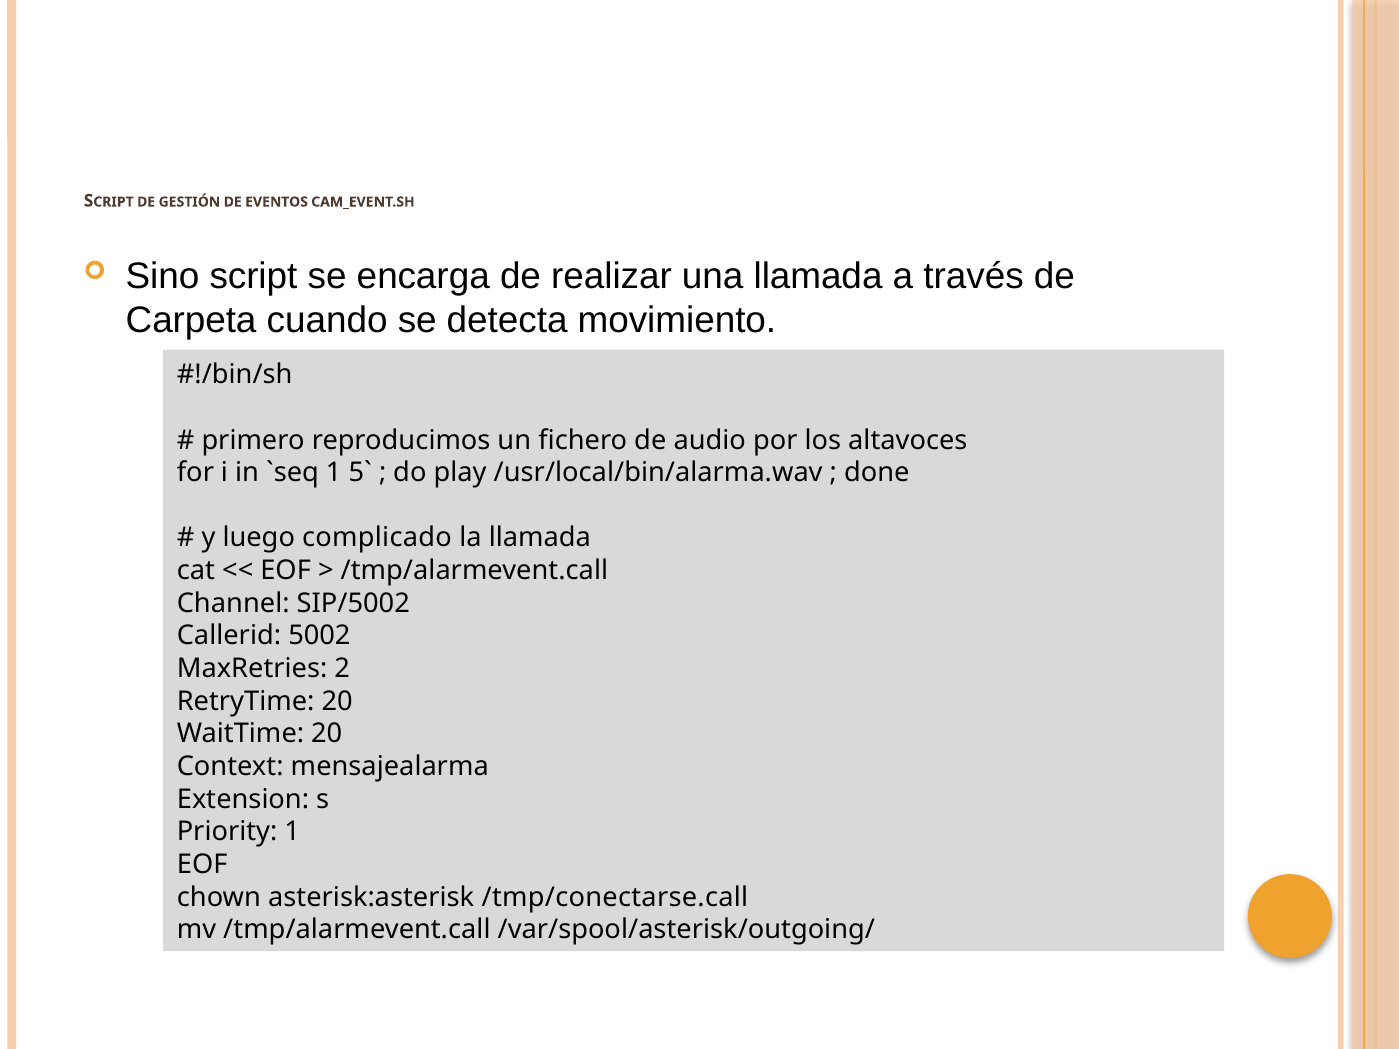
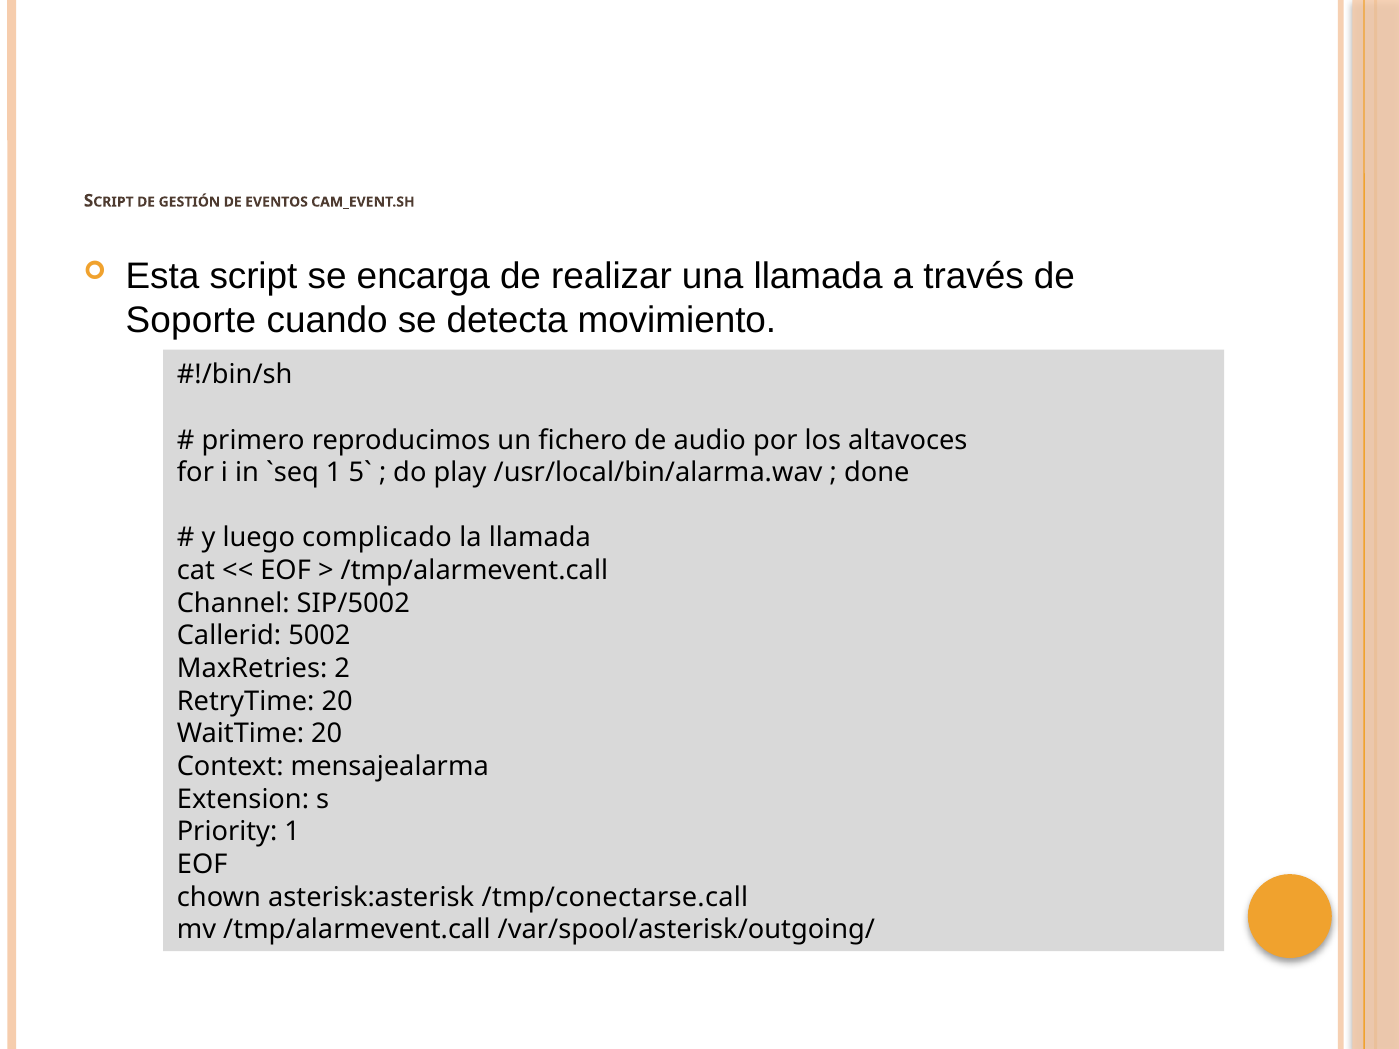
Sino: Sino -> Esta
Carpeta: Carpeta -> Soporte
